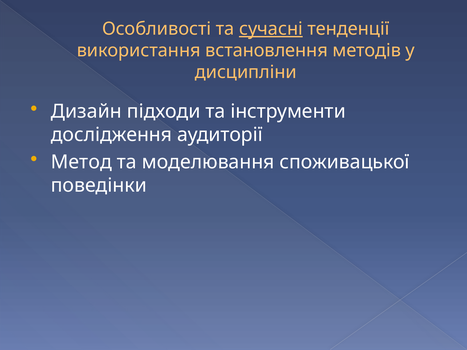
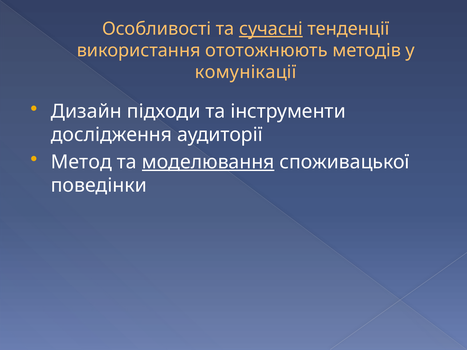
встановлення: встановлення -> ототожнюють
дисципліни: дисципліни -> комунікації
моделювання underline: none -> present
